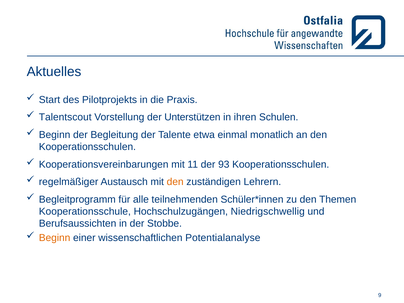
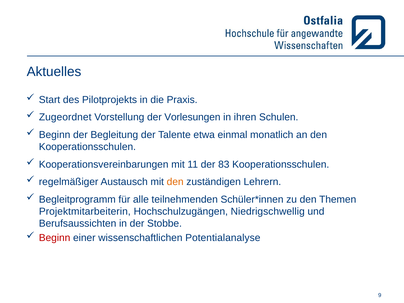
Talentscout: Talentscout -> Zugeordnet
Unterstützen: Unterstützen -> Vorlesungen
93: 93 -> 83
Kooperationsschule: Kooperationsschule -> Projektmitarbeiterin
Beginn at (55, 238) colour: orange -> red
